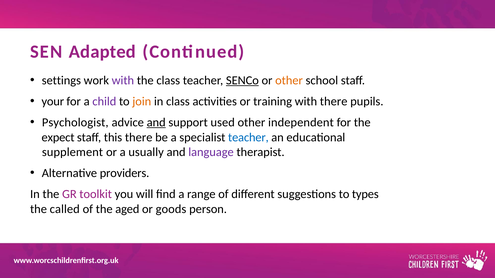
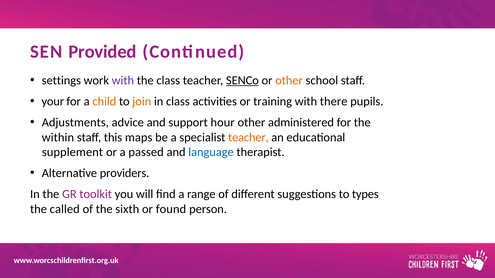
Adapted: Adapted -> Provided
child colour: purple -> orange
Psychologist: Psychologist -> Adjustments
and at (156, 123) underline: present -> none
used: used -> hour
independent: independent -> administered
expect: expect -> within
this there: there -> maps
teacher at (248, 137) colour: blue -> orange
usually: usually -> passed
language colour: purple -> blue
aged: aged -> sixth
goods: goods -> found
